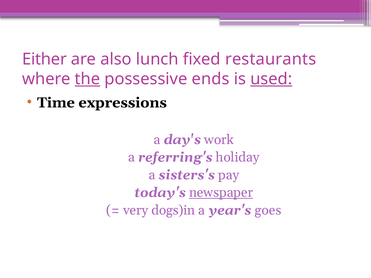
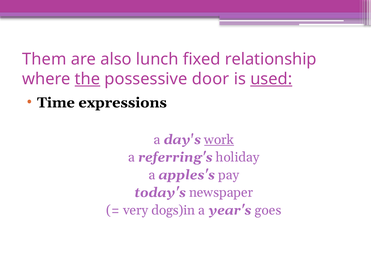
Either: Either -> Them
restaurants: restaurants -> relationship
ends: ends -> door
work underline: none -> present
sisters's: sisters's -> apples's
newspaper underline: present -> none
